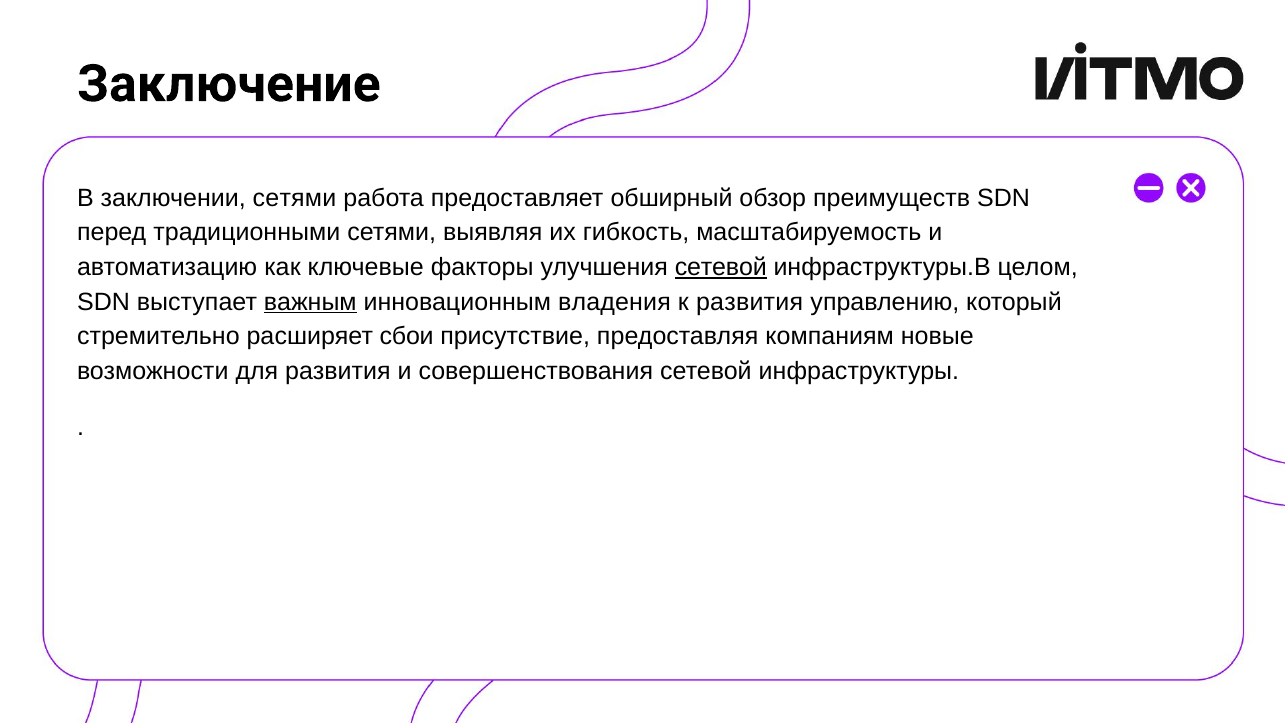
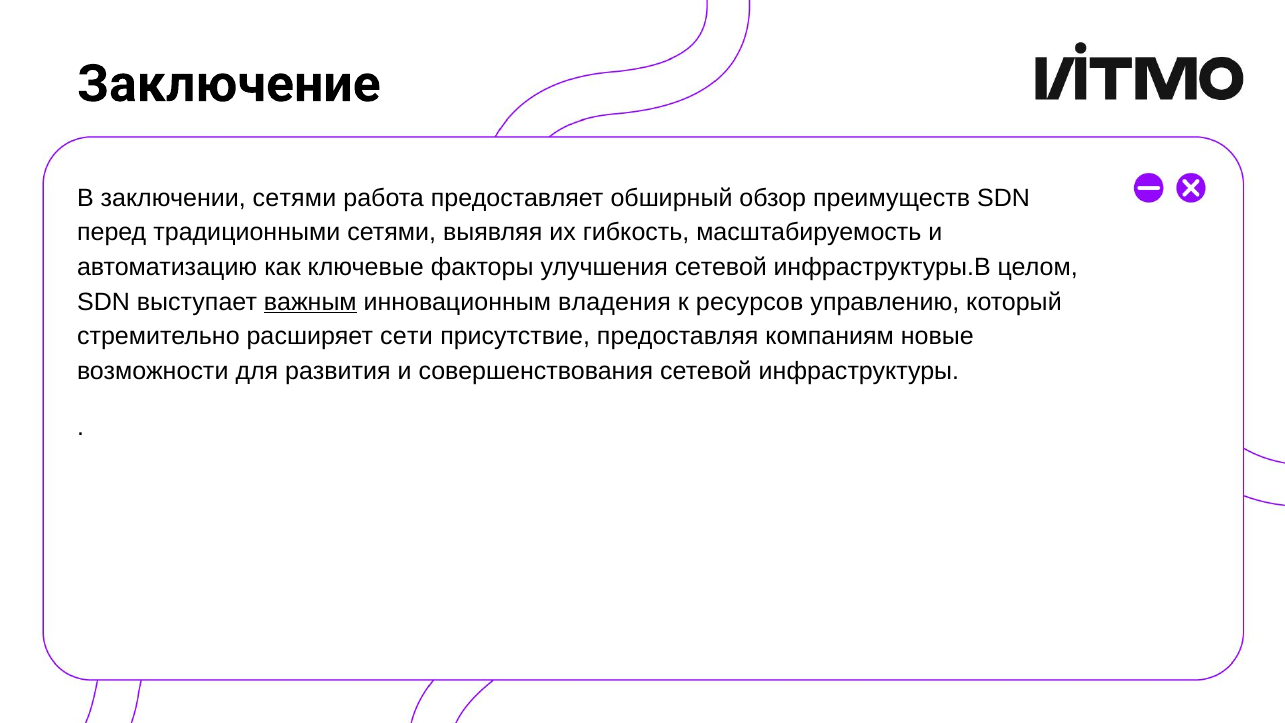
сетевой at (721, 267) underline: present -> none
к развития: развития -> ресурсов
сбои: сбои -> сети
